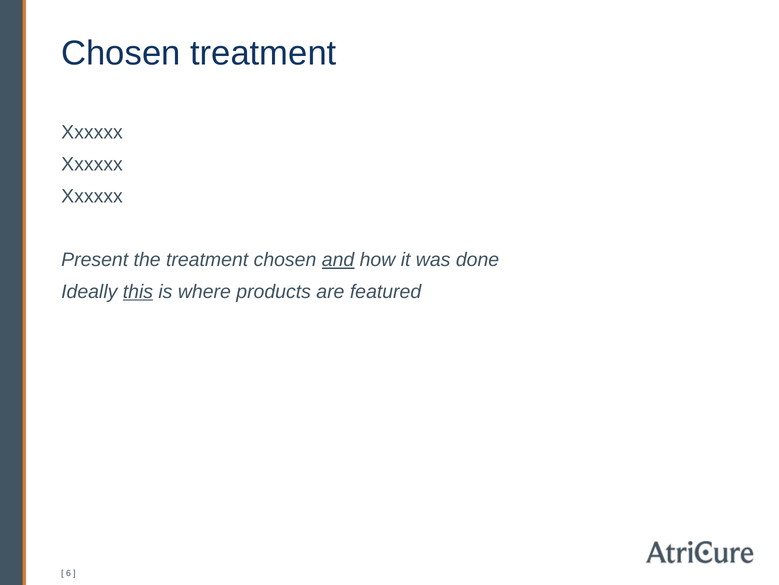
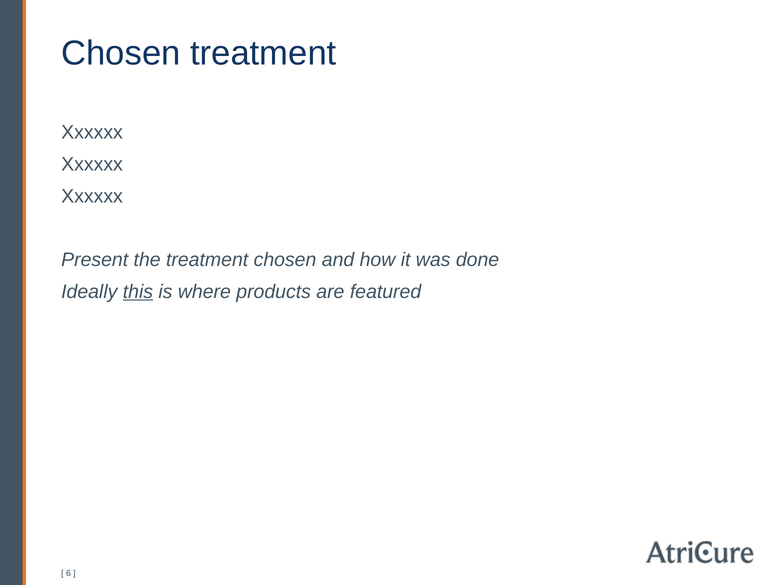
and underline: present -> none
